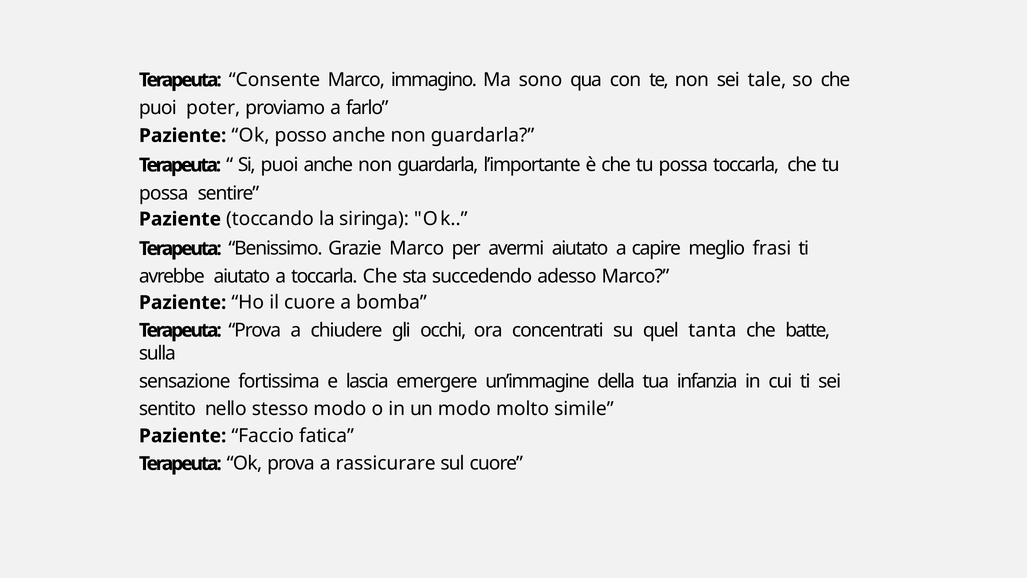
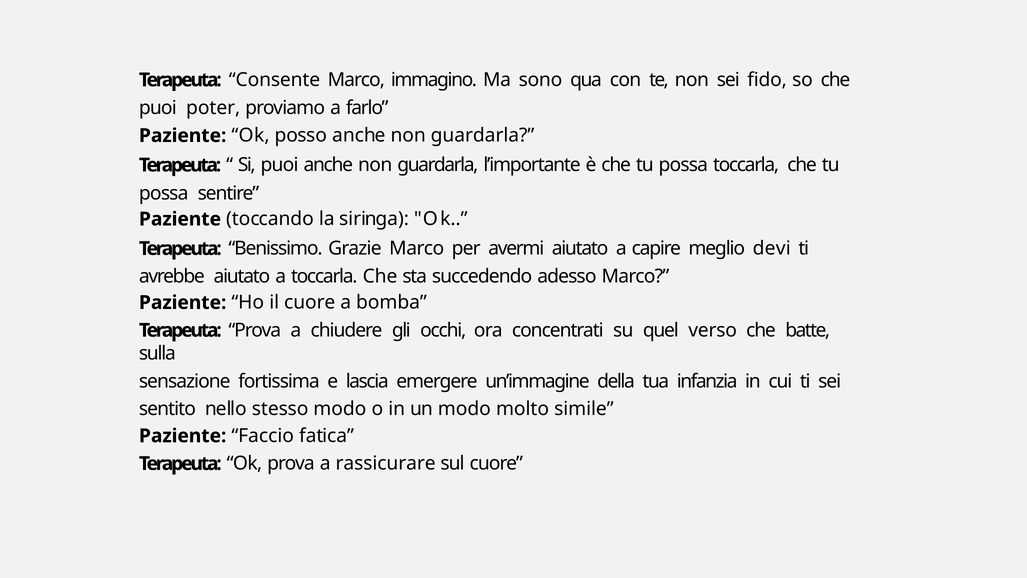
tale: tale -> fido
frasi: frasi -> devi
tanta: tanta -> verso
